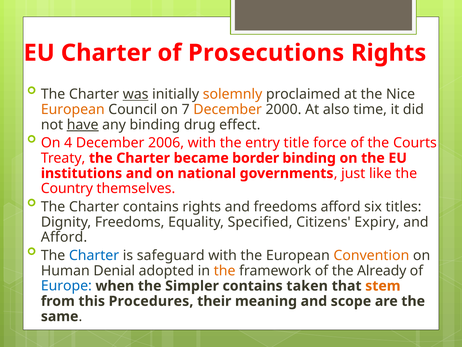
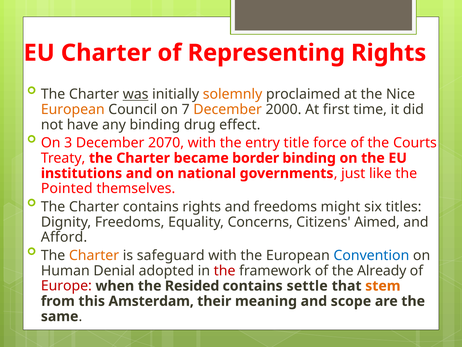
Prosecutions: Prosecutions -> Representing
also: also -> first
have underline: present -> none
4: 4 -> 3
2006: 2006 -> 2070
Country: Country -> Pointed
freedoms afford: afford -> might
Specified: Specified -> Concerns
Expiry: Expiry -> Aimed
Charter at (94, 255) colour: blue -> orange
Convention colour: orange -> blue
the at (225, 270) colour: orange -> red
Europe colour: blue -> red
Simpler: Simpler -> Resided
taken: taken -> settle
Procedures: Procedures -> Amsterdam
